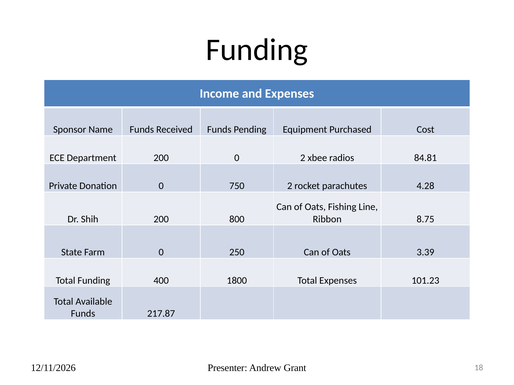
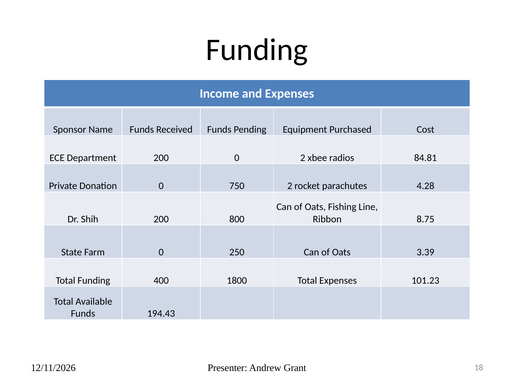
217.87: 217.87 -> 194.43
